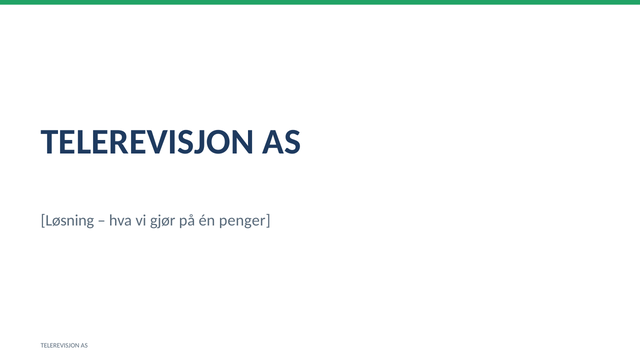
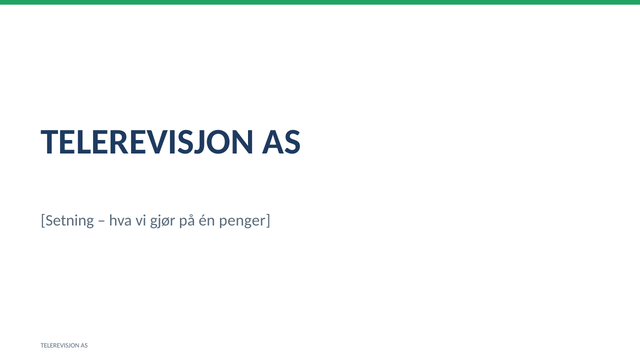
Løsning: Løsning -> Setning
